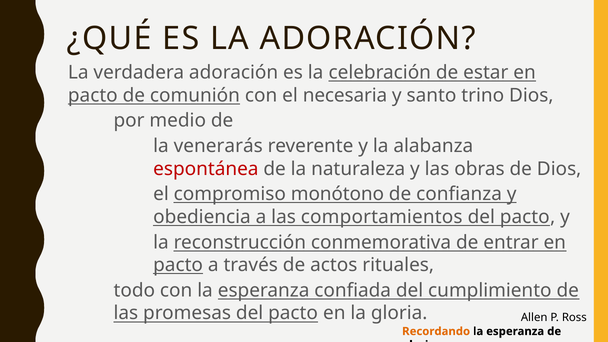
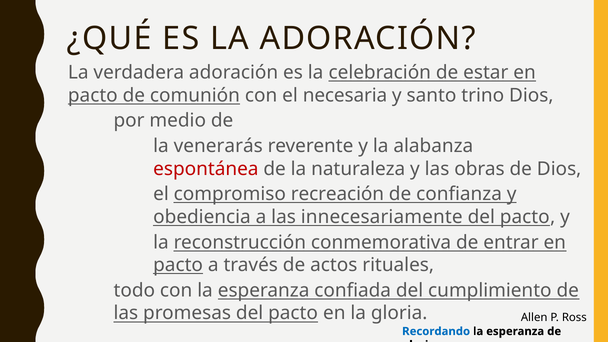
monótono: monótono -> recreación
comportamientos: comportamientos -> innecesariamente
Recordando colour: orange -> blue
